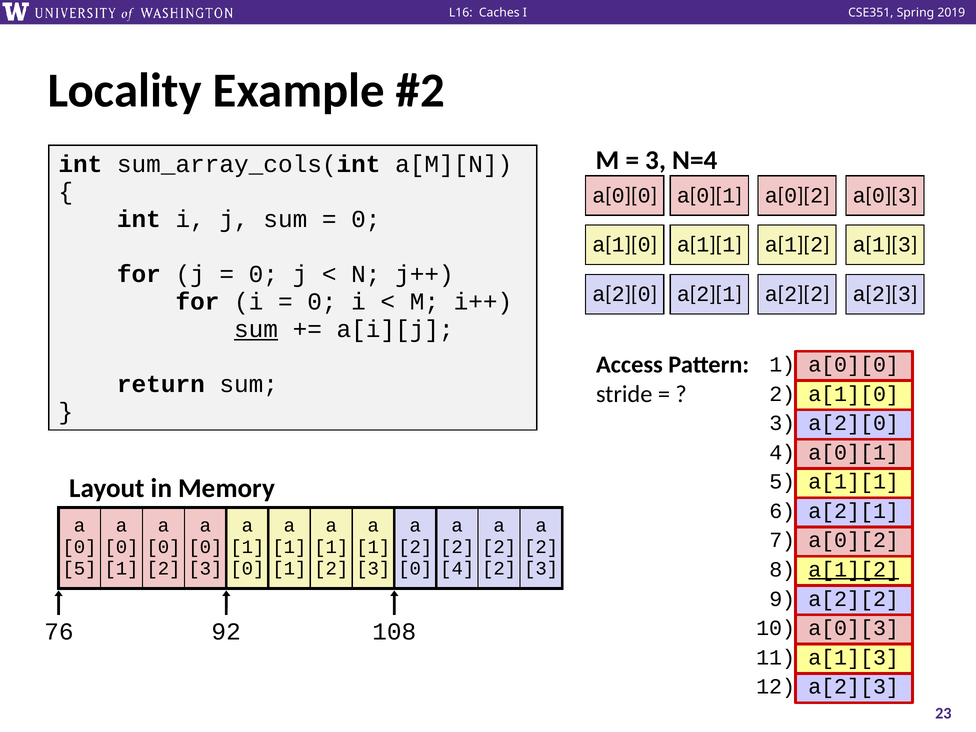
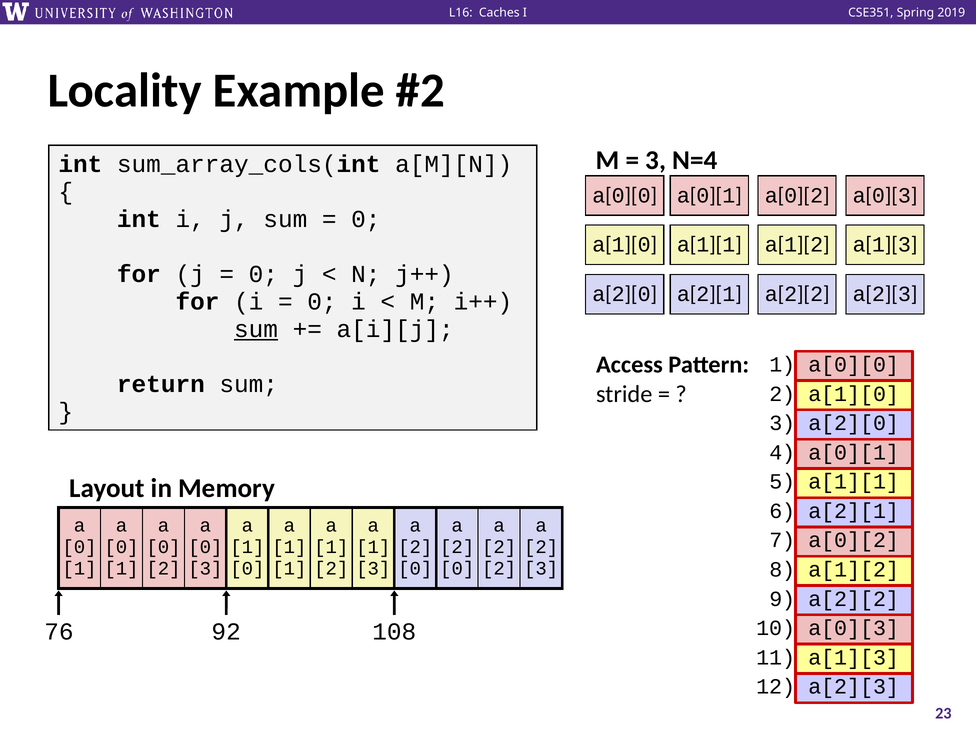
5 at (80, 568): 5 -> 1
4 at (457, 568): 4 -> 0
a[1][2 at (854, 570) underline: present -> none
